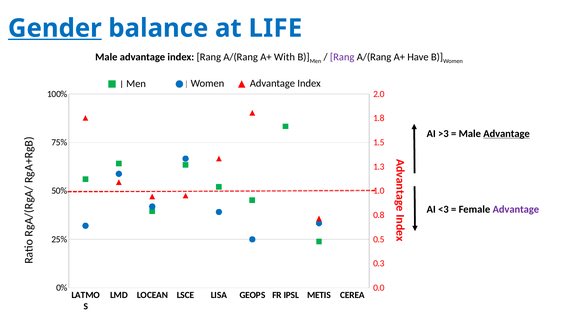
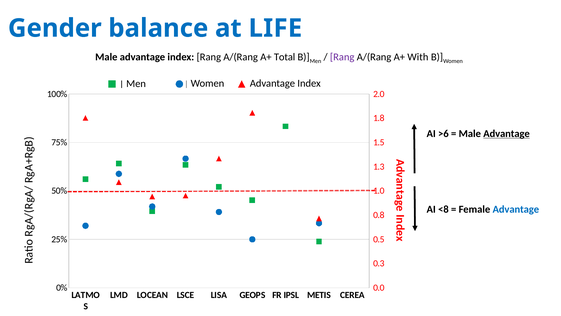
Gender underline: present -> none
With: With -> Total
Have: Have -> With
>3: >3 -> >6
<3: <3 -> <8
Advantage at (516, 209) colour: purple -> blue
